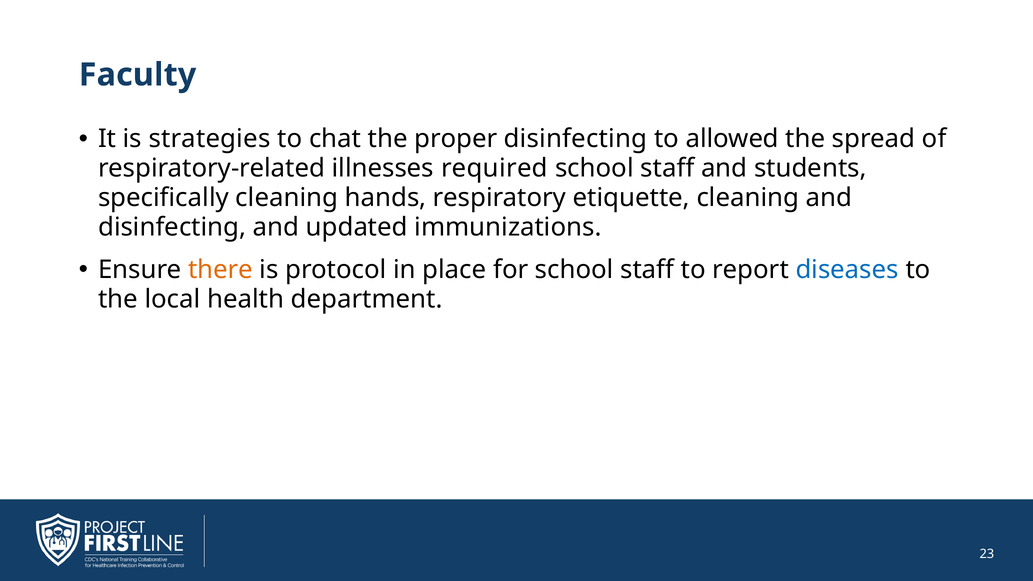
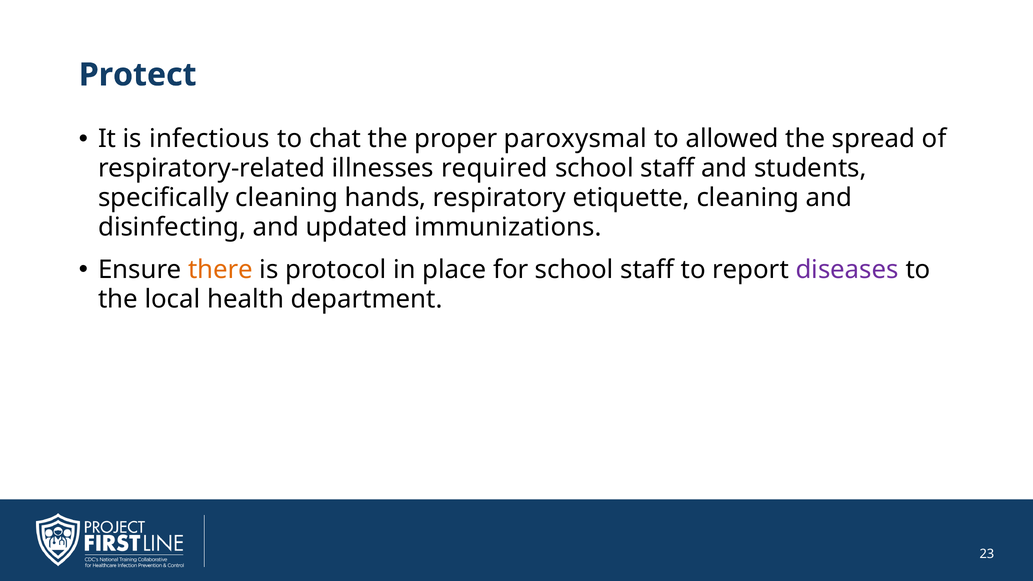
Faculty: Faculty -> Protect
strategies: strategies -> infectious
proper disinfecting: disinfecting -> paroxysmal
diseases colour: blue -> purple
